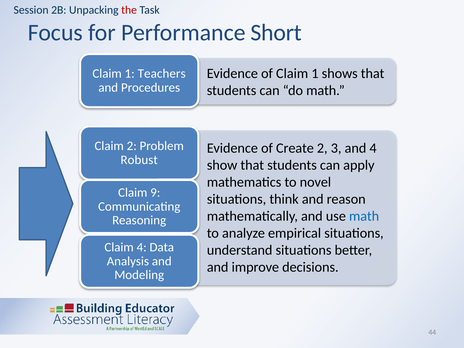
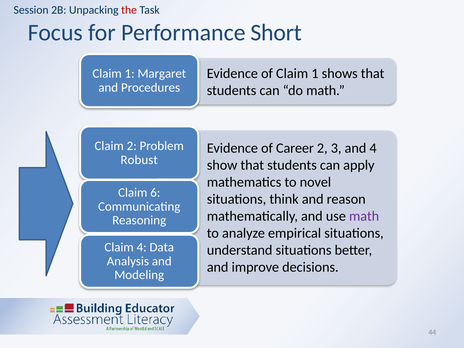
Teachers: Teachers -> Margaret
Create: Create -> Career
9: 9 -> 6
math at (364, 216) colour: blue -> purple
